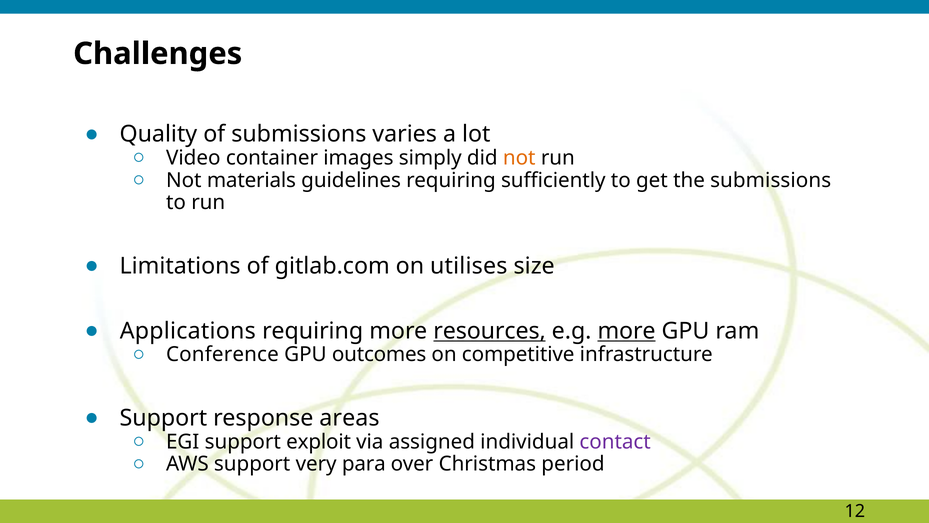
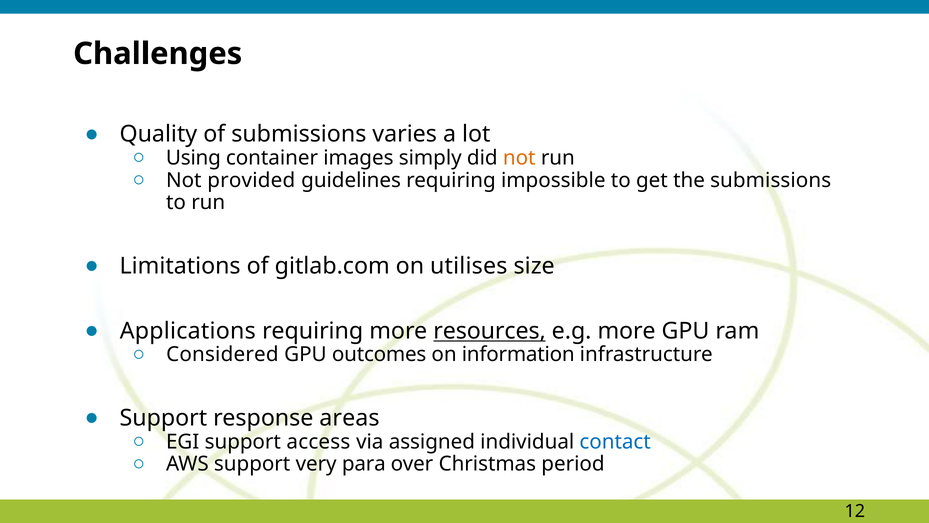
Video: Video -> Using
materials: materials -> provided
sufficiently: sufficiently -> impossible
more at (627, 331) underline: present -> none
Conference: Conference -> Considered
competitive: competitive -> information
exploit: exploit -> access
contact colour: purple -> blue
